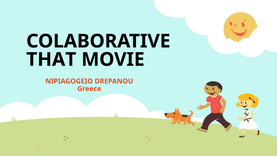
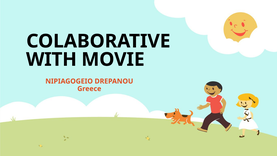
THAT: THAT -> WITH
